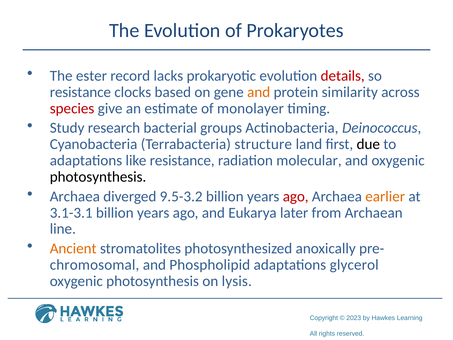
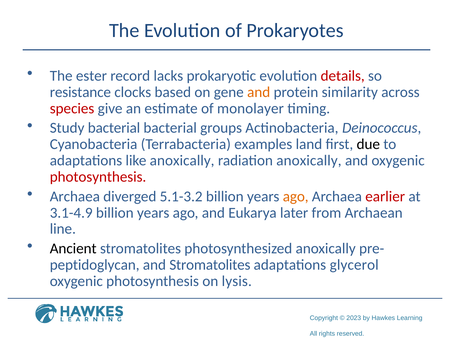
Study research: research -> bacterial
structure: structure -> examples
like resistance: resistance -> anoxically
radiation molecular: molecular -> anoxically
photosynthesis at (98, 177) colour: black -> red
9.5-3.2: 9.5-3.2 -> 5.1-3.2
ago at (296, 196) colour: red -> orange
earlier colour: orange -> red
3.1-3.1: 3.1-3.1 -> 3.1-4.9
Ancient colour: orange -> black
chromosomal: chromosomal -> peptidoglycan
and Phospholipid: Phospholipid -> Stromatolites
